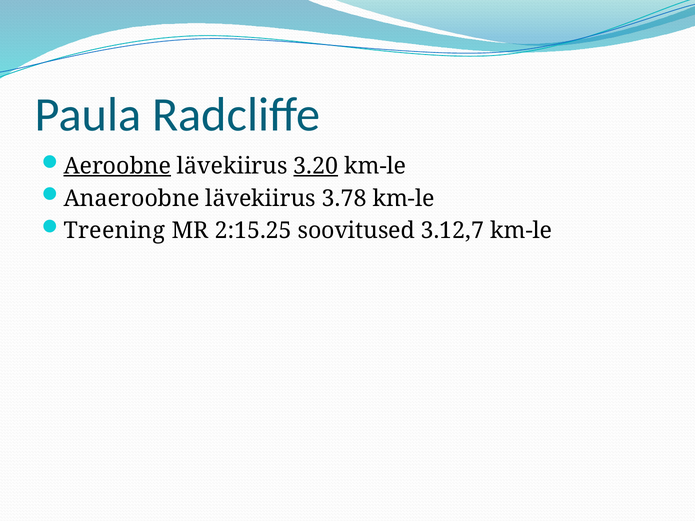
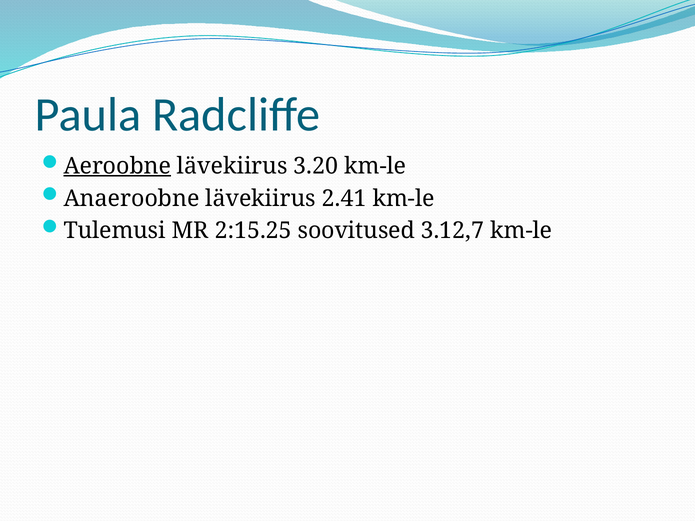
3.20 underline: present -> none
3.78: 3.78 -> 2.41
Treening: Treening -> Tulemusi
